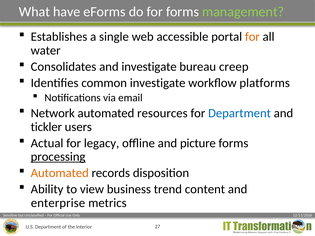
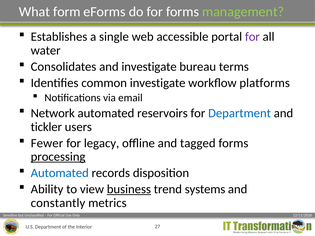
have: have -> form
for at (252, 37) colour: orange -> purple
creep: creep -> terms
resources: resources -> reservoirs
Actual: Actual -> Fewer
picture: picture -> tagged
Automated at (60, 173) colour: orange -> blue
business underline: none -> present
content: content -> systems
enterprise: enterprise -> constantly
